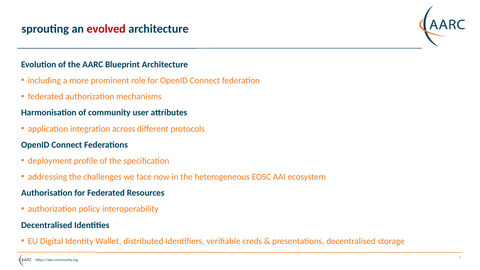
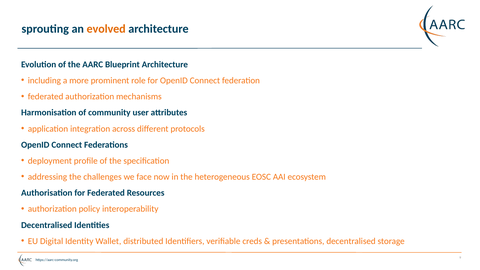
evolved colour: red -> orange
